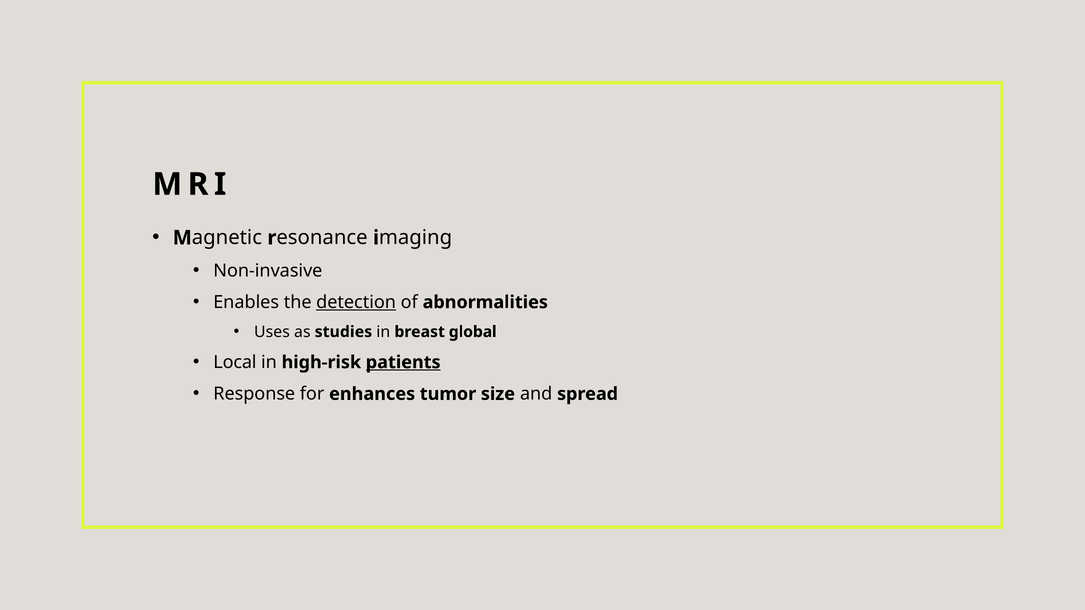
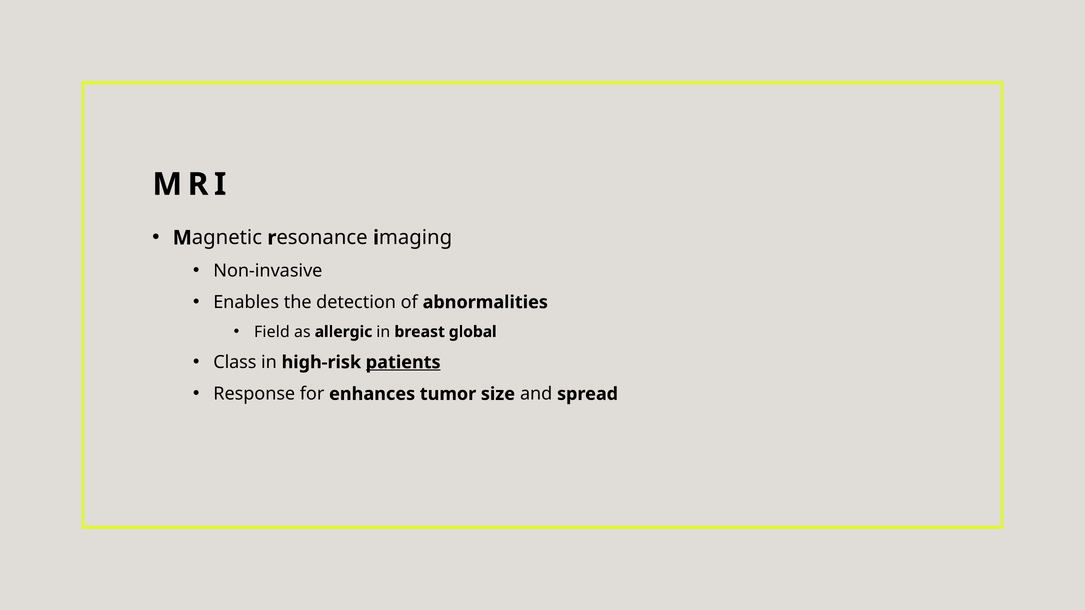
detection underline: present -> none
Uses: Uses -> Field
studies: studies -> allergic
Local: Local -> Class
